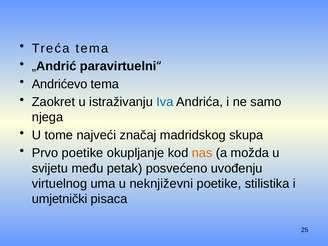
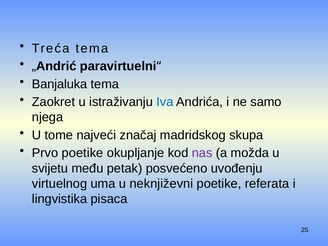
Andrićevo: Andrićevo -> Banjaluka
nas colour: orange -> purple
stilistika: stilistika -> referata
umjetnički: umjetnički -> lingvistika
